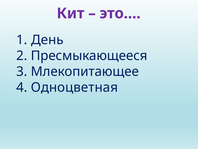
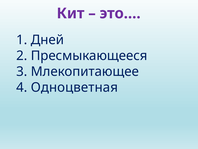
День: День -> Дней
